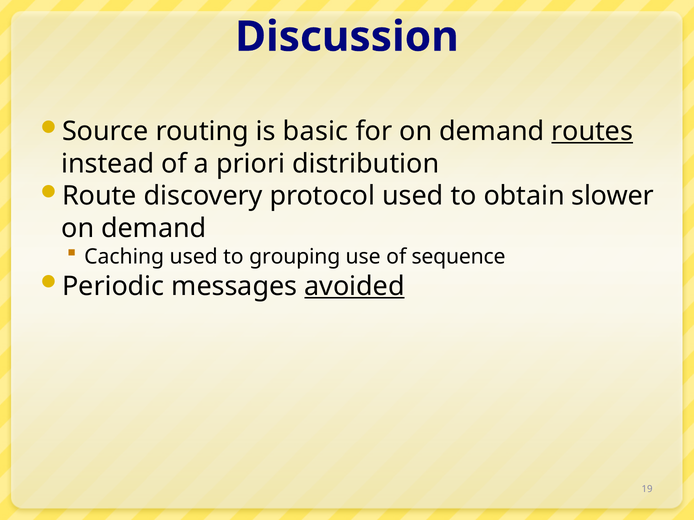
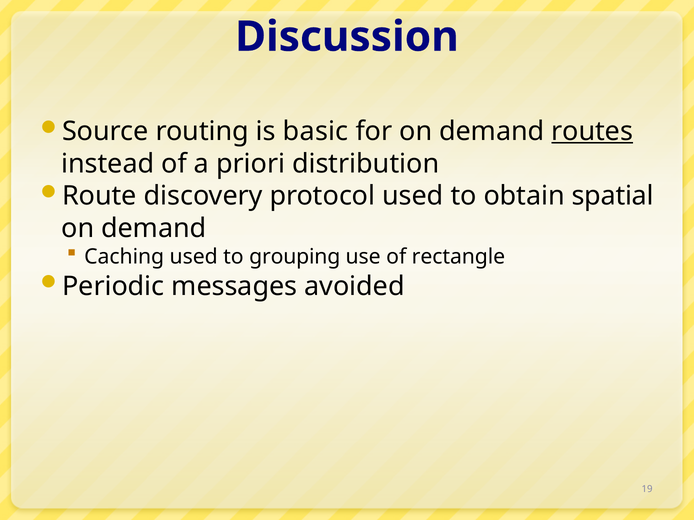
slower: slower -> spatial
sequence: sequence -> rectangle
avoided underline: present -> none
